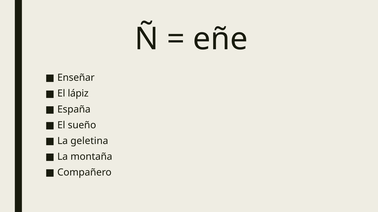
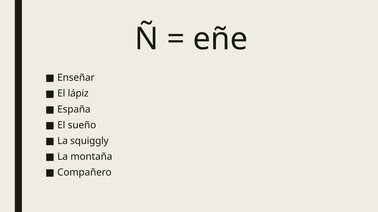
geletina: geletina -> squiggly
